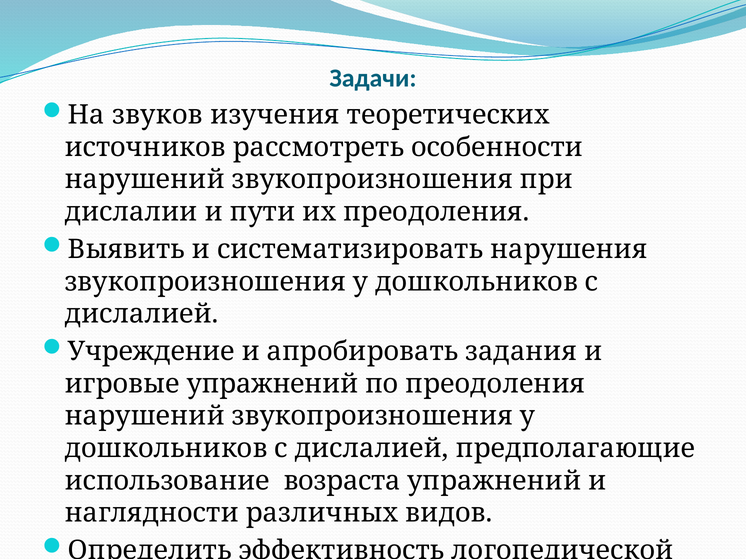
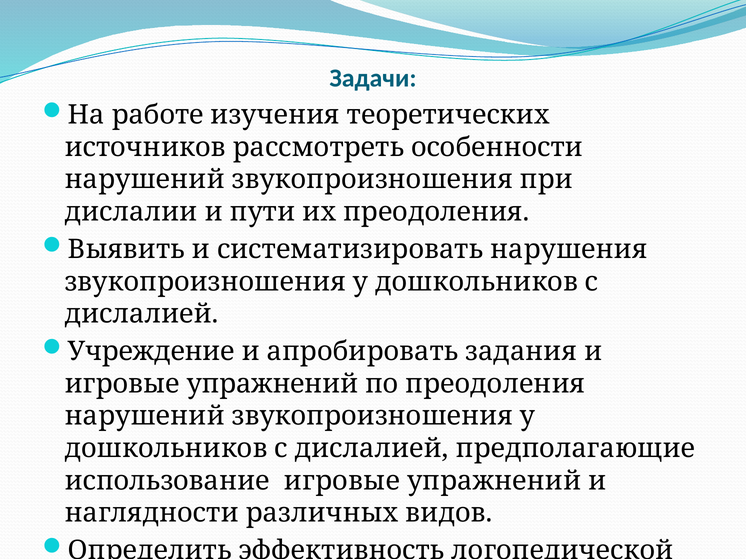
звуков: звуков -> работе
использование возраста: возраста -> игровые
